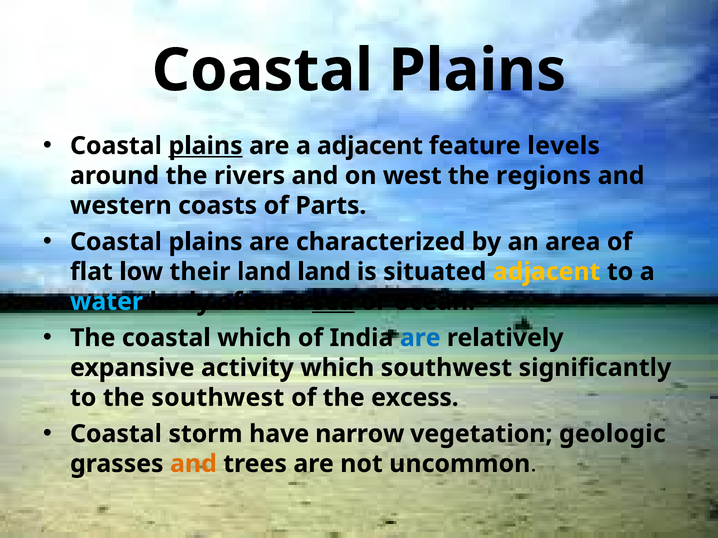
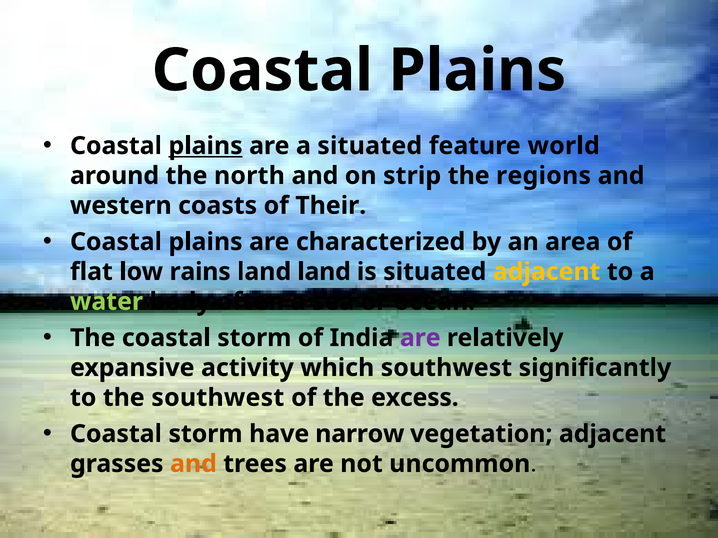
a adjacent: adjacent -> situated
levels: levels -> world
rivers: rivers -> north
west: west -> strip
Parts: Parts -> Their
their: their -> rains
water colour: light blue -> light green
sea underline: present -> none
The coastal which: which -> storm
are at (420, 338) colour: blue -> purple
vegetation geologic: geologic -> adjacent
